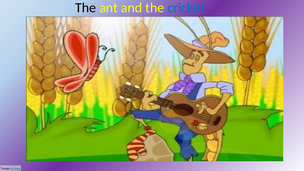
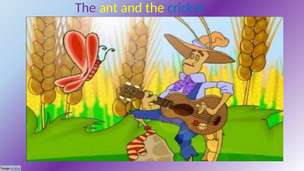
The at (86, 8) colour: black -> purple
